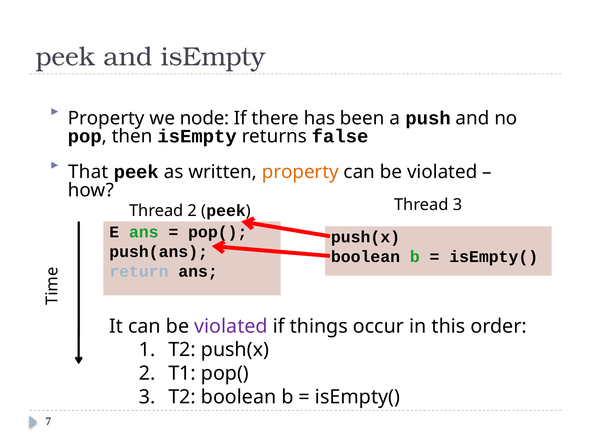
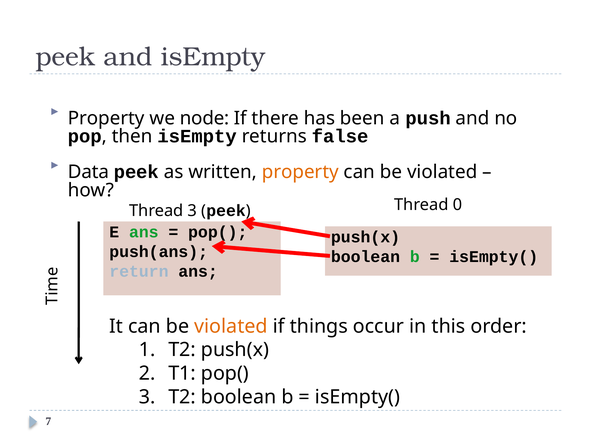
That: That -> Data
Thread 3: 3 -> 0
Thread 2: 2 -> 3
violated at (231, 326) colour: purple -> orange
